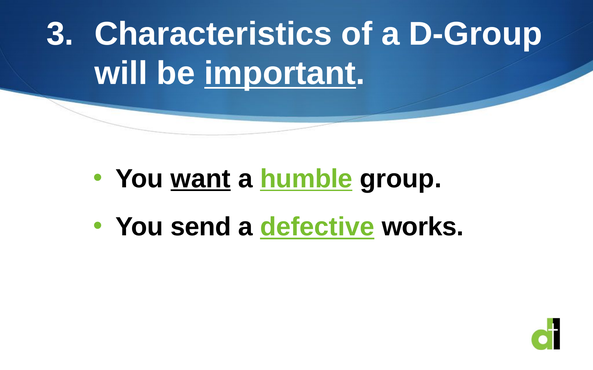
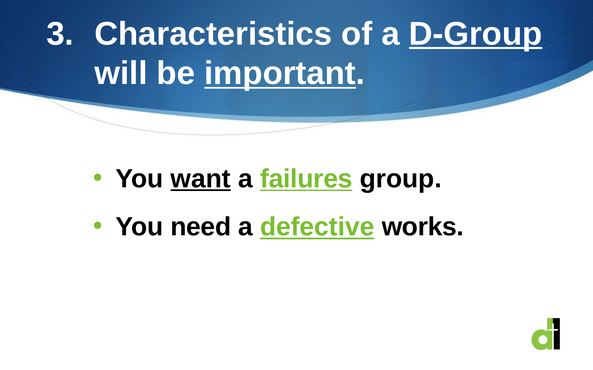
D-Group underline: none -> present
humble: humble -> failures
send: send -> need
